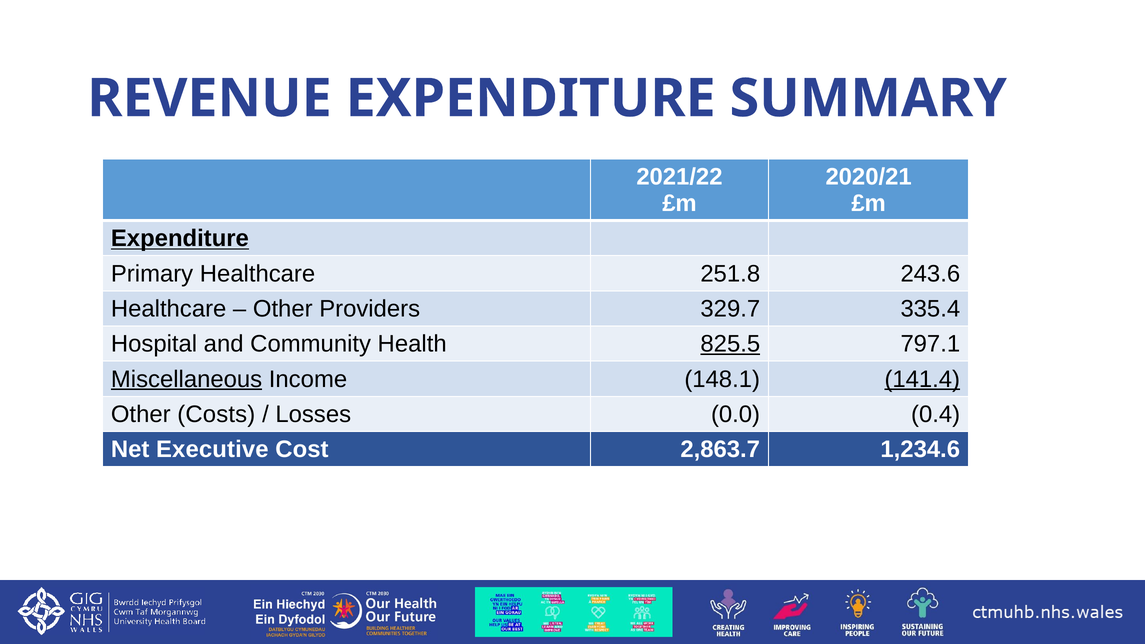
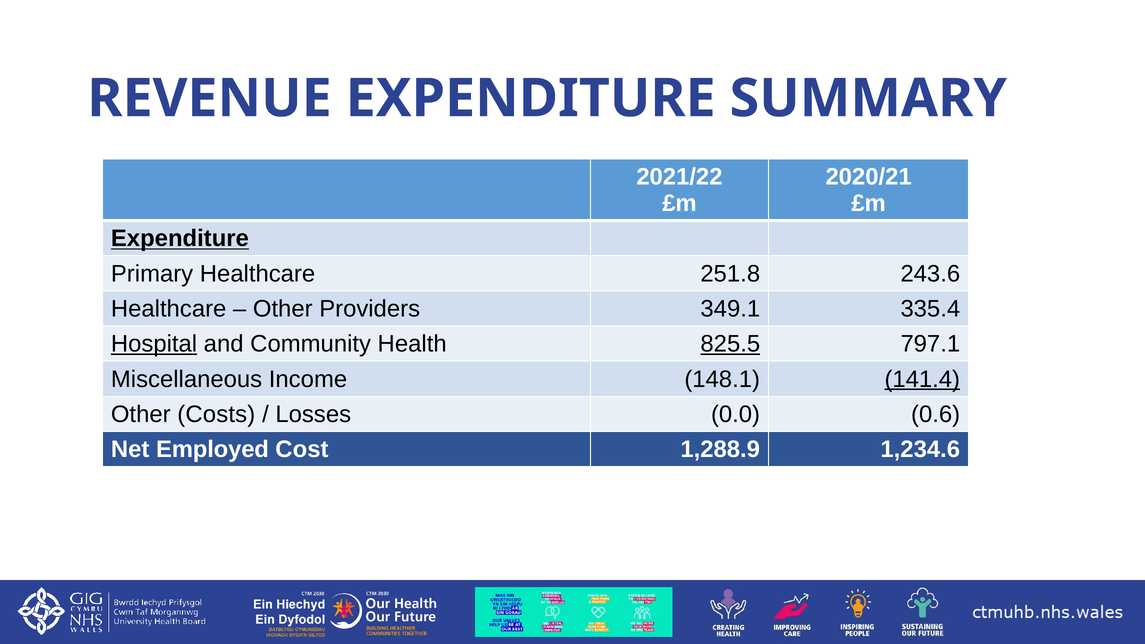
329.7: 329.7 -> 349.1
Hospital underline: none -> present
Miscellaneous underline: present -> none
0.4: 0.4 -> 0.6
Executive: Executive -> Employed
2,863.7: 2,863.7 -> 1,288.9
